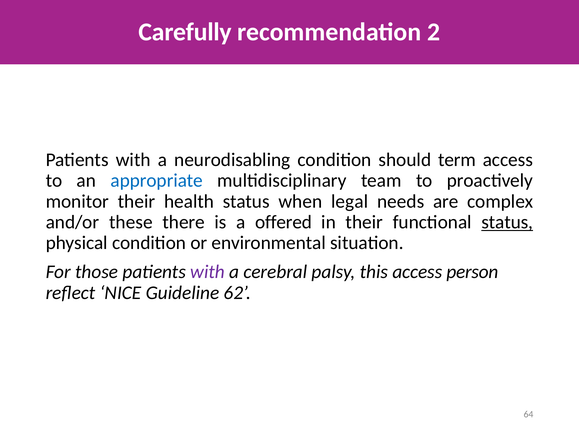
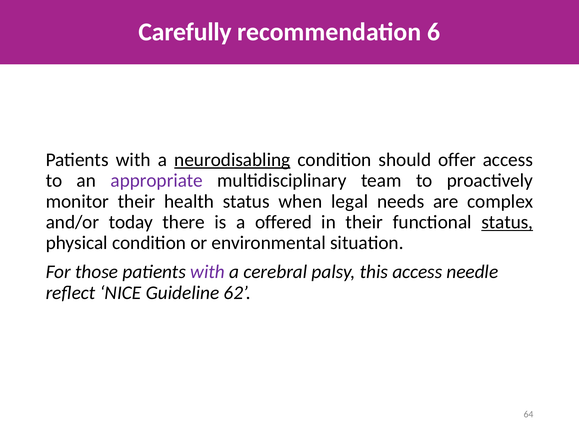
2: 2 -> 6
neurodisabling underline: none -> present
term: term -> offer
appropriate colour: blue -> purple
these: these -> today
person: person -> needle
